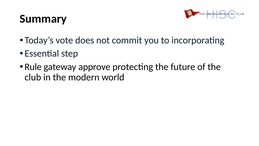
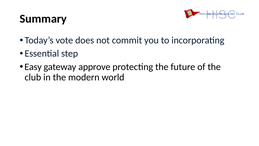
Rule: Rule -> Easy
